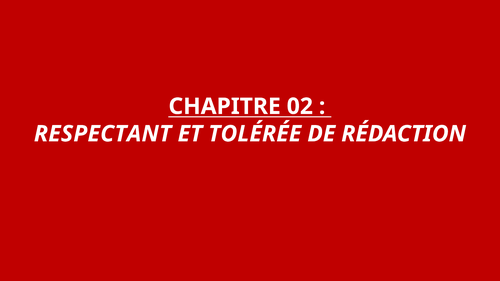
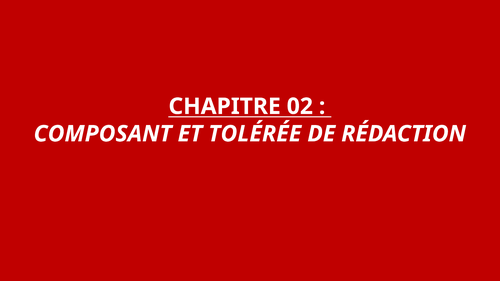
RESPECTANT: RESPECTANT -> COMPOSANT
